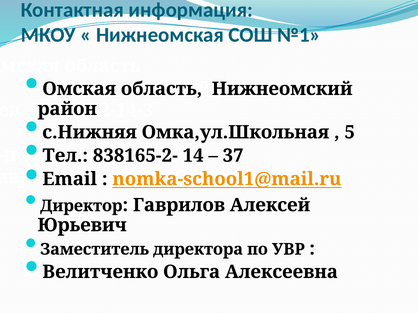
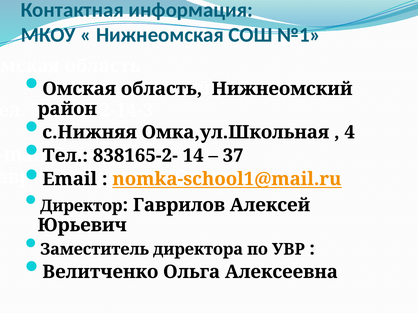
5: 5 -> 4
